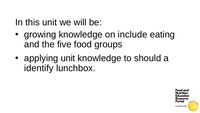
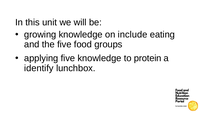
applying unit: unit -> five
should: should -> protein
